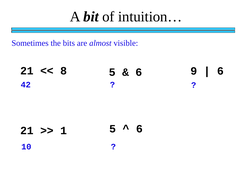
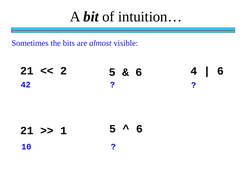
8: 8 -> 2
9: 9 -> 4
